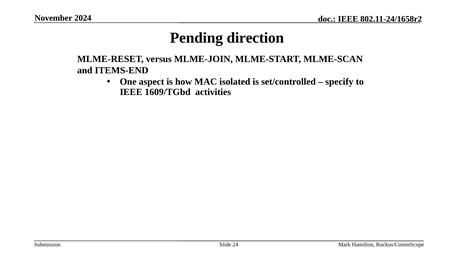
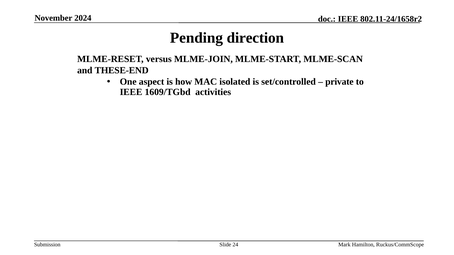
ITEMS-END: ITEMS-END -> THESE-END
specify: specify -> private
